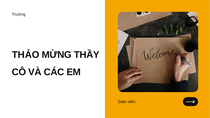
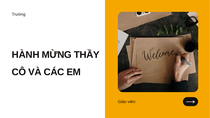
THẢO: THẢO -> HÀNH
